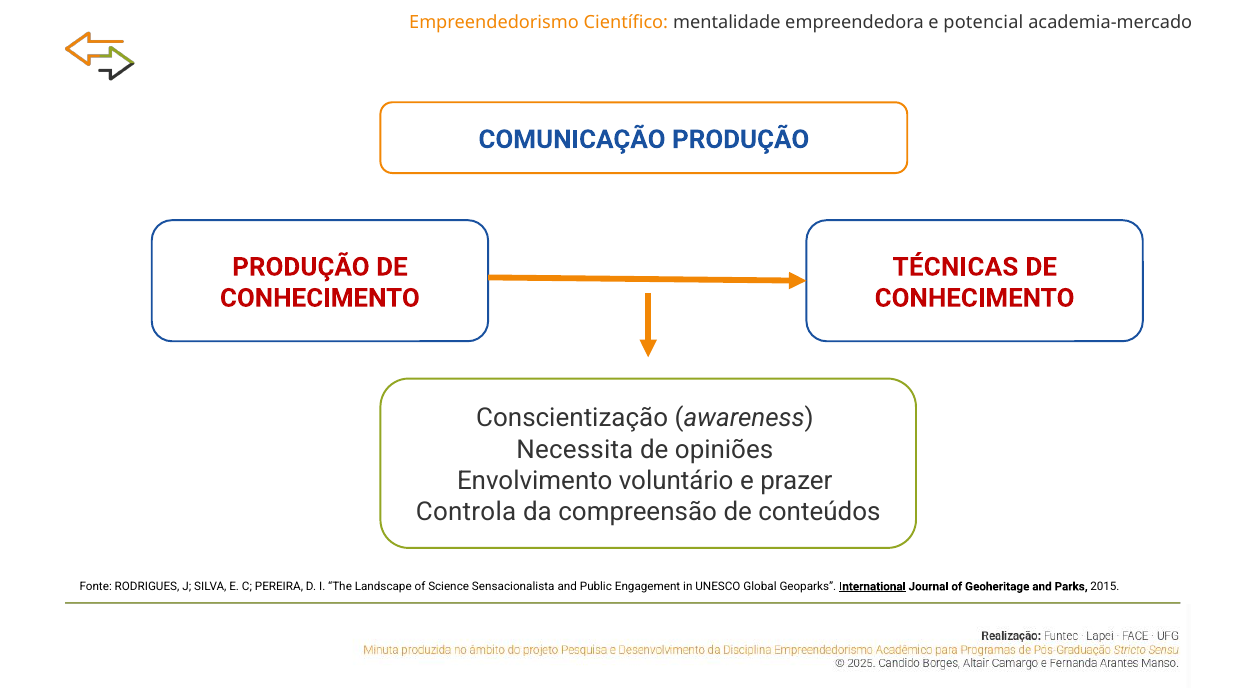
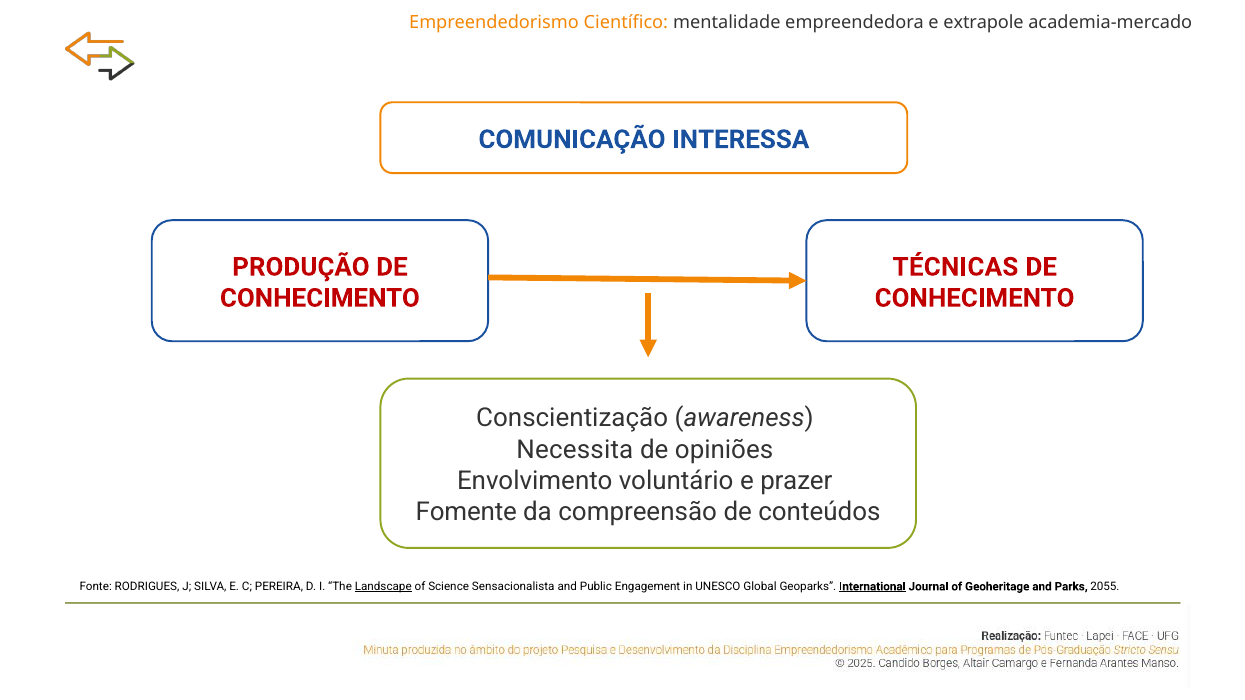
potencial: potencial -> extrapole
COMUNICAÇÃO PRODUÇÃO: PRODUÇÃO -> INTERESSA
Controla: Controla -> Fomente
Landscape underline: none -> present
2015: 2015 -> 2055
